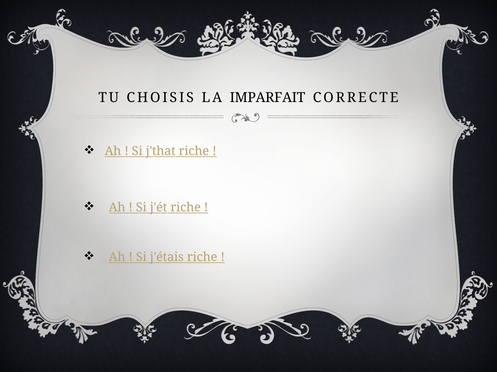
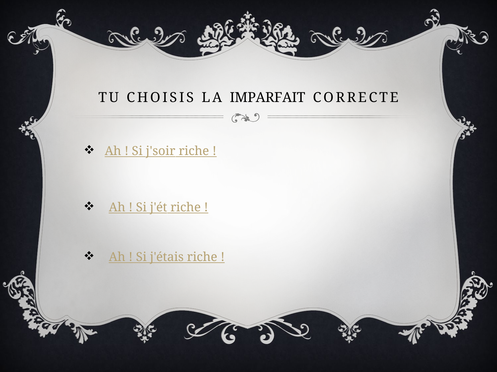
j'that: j'that -> j'soir
